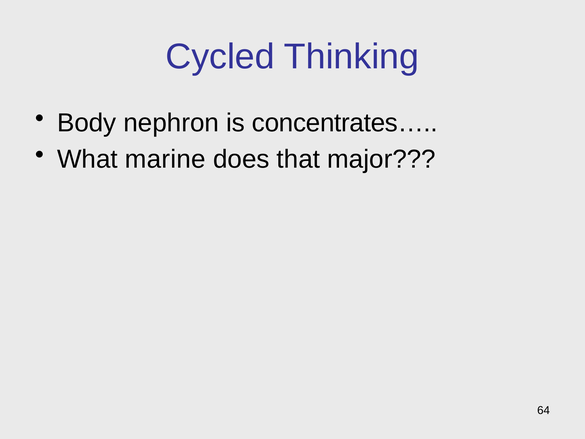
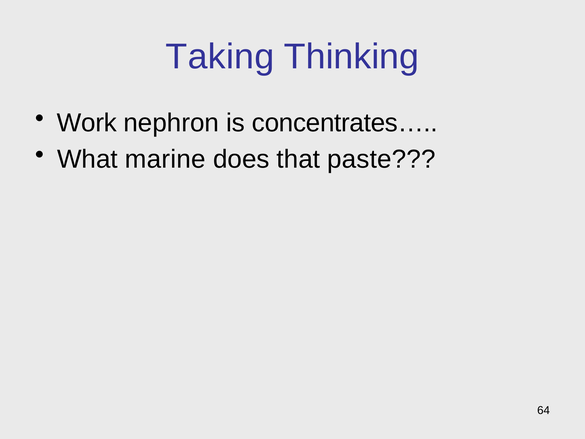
Cycled: Cycled -> Taking
Body: Body -> Work
major: major -> paste
